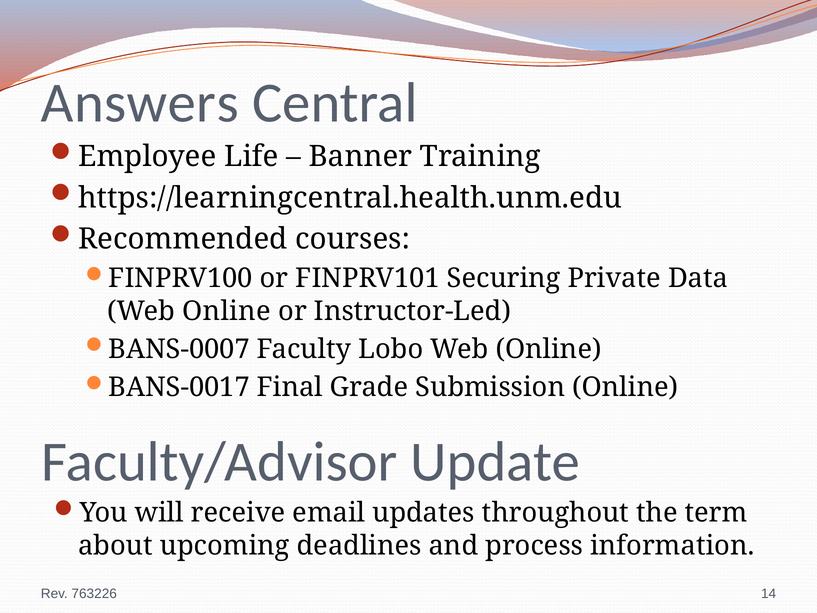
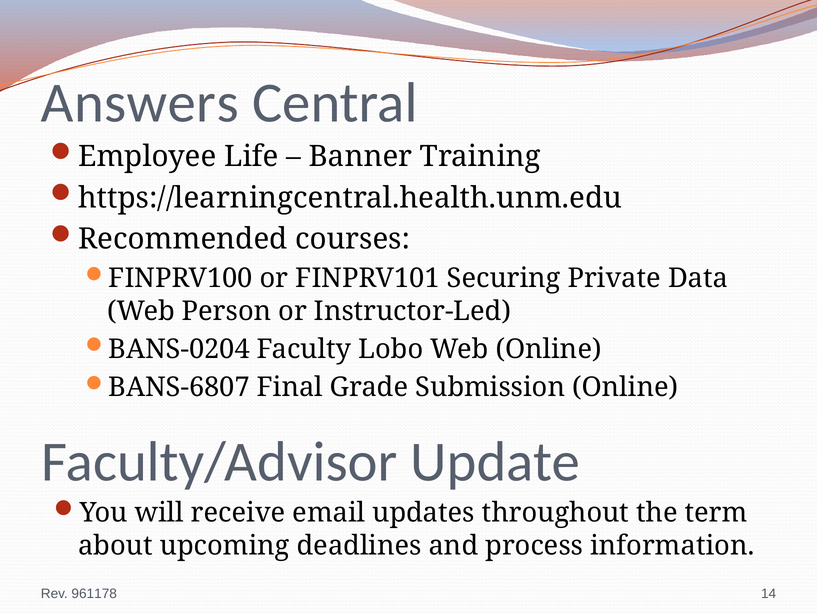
Online at (226, 311): Online -> Person
BANS-0007: BANS-0007 -> BANS-0204
BANS-0017: BANS-0017 -> BANS-6807
763226: 763226 -> 961178
